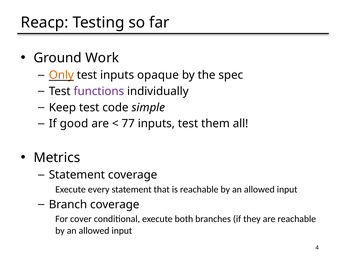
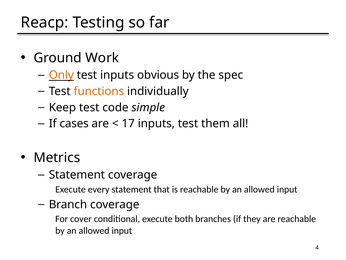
opaque: opaque -> obvious
functions colour: purple -> orange
good: good -> cases
77: 77 -> 17
